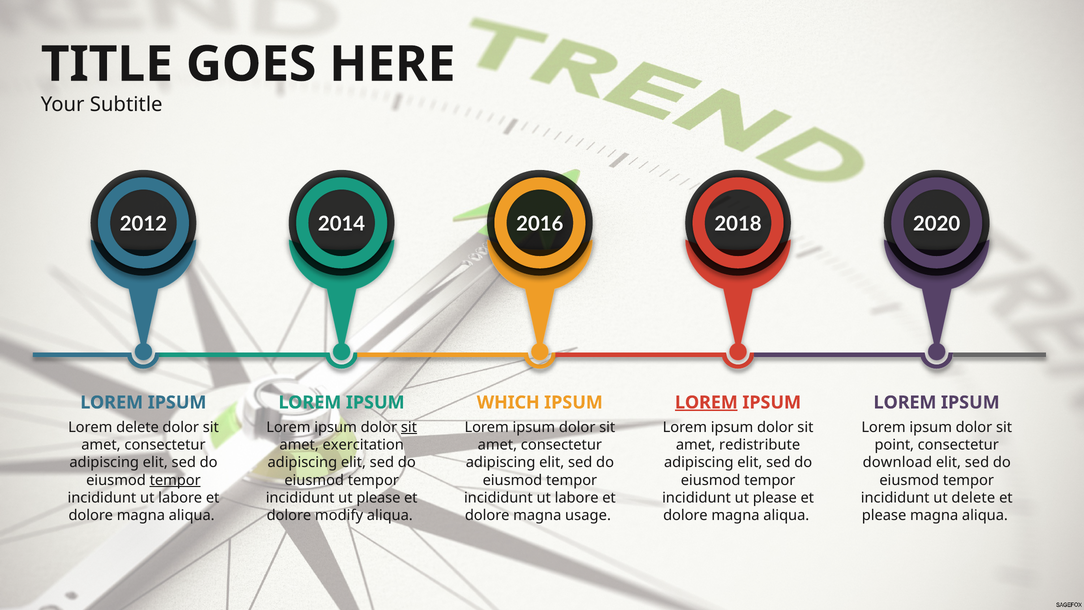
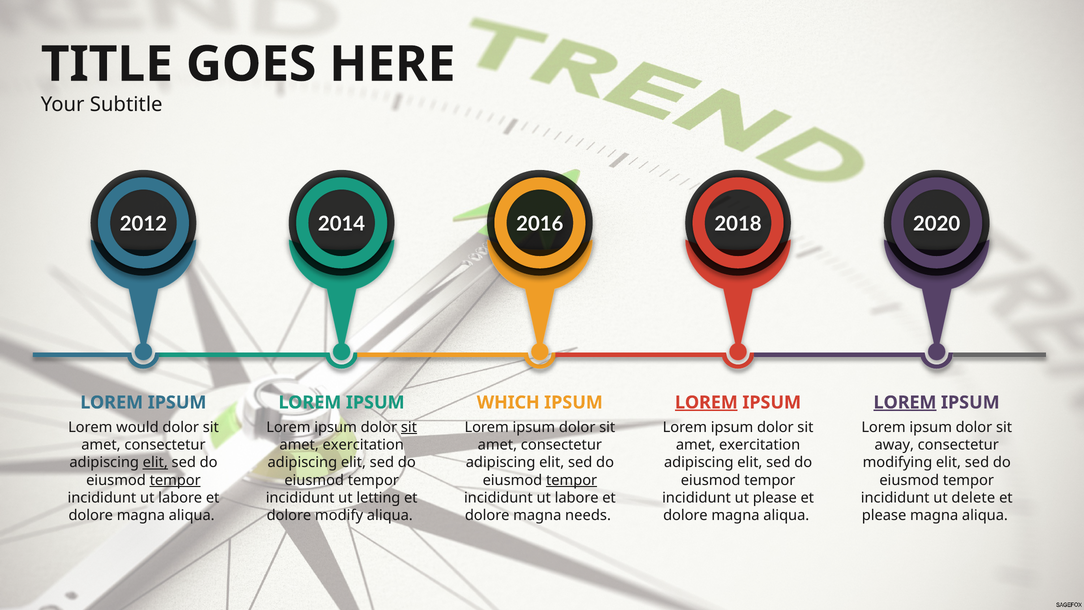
LOREM at (905, 402) underline: none -> present
Lorem delete: delete -> would
redistribute at (760, 445): redistribute -> exercitation
point: point -> away
elit at (155, 462) underline: none -> present
download: download -> modifying
tempor at (572, 480) underline: none -> present
please at (378, 498): please -> letting
usage: usage -> needs
